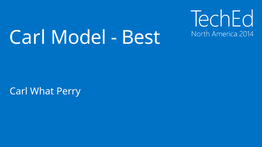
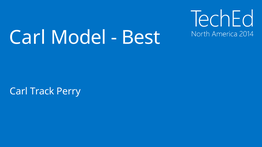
What: What -> Track
